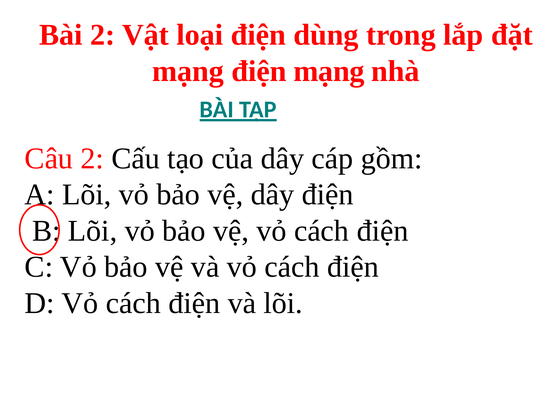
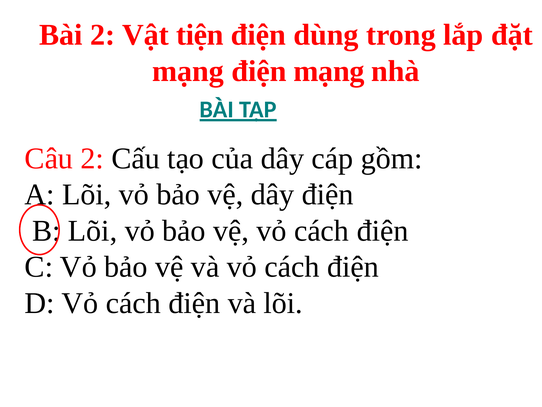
loại: loại -> tiện
